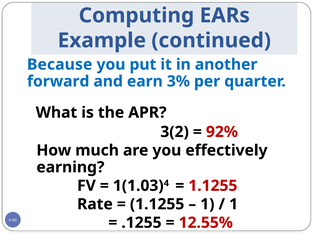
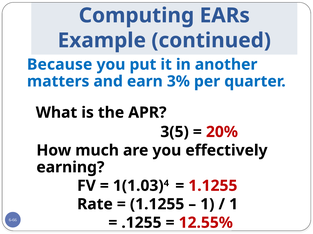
forward: forward -> matters
3(2: 3(2 -> 3(5
92%: 92% -> 20%
